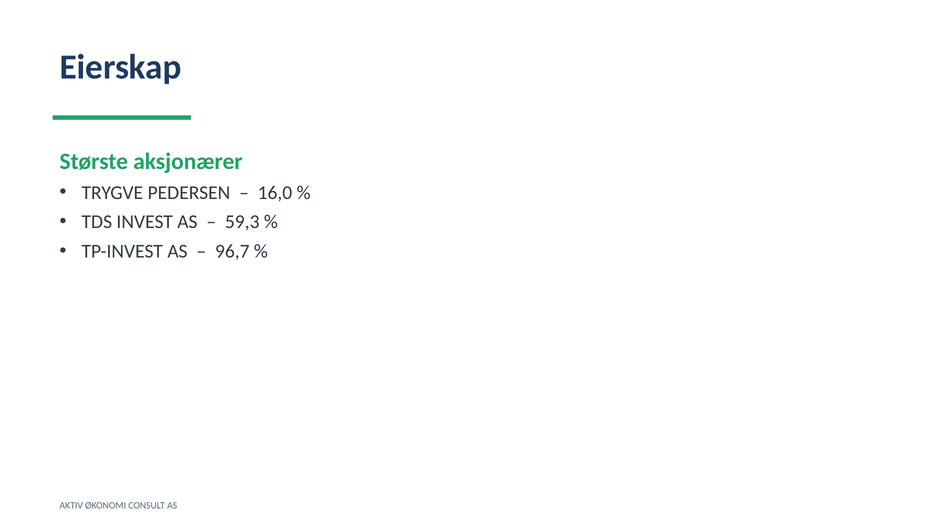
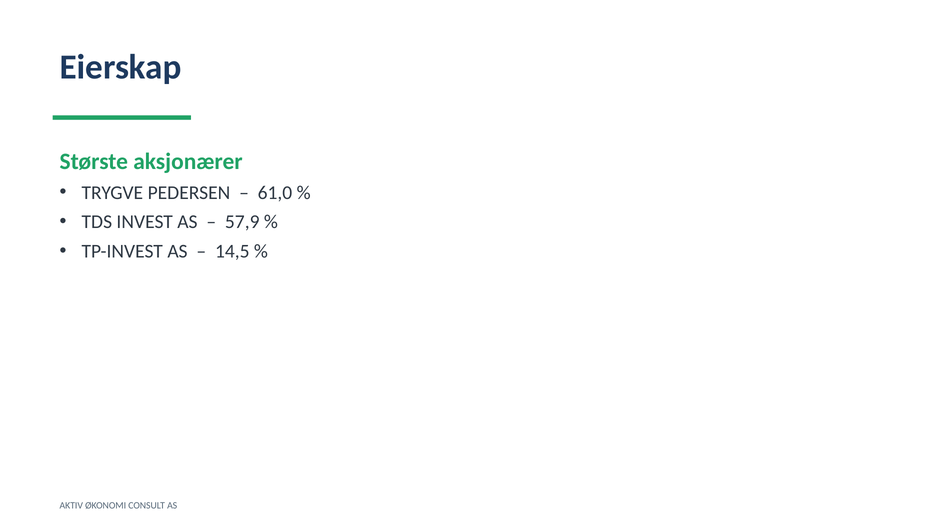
16,0: 16,0 -> 61,0
59,3: 59,3 -> 57,9
96,7: 96,7 -> 14,5
